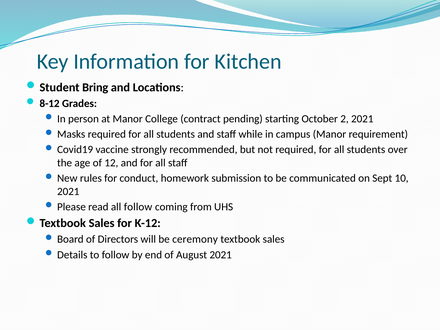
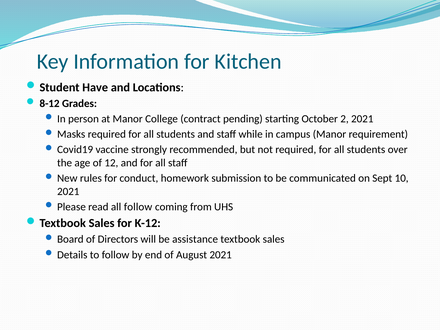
Bring: Bring -> Have
ceremony: ceremony -> assistance
